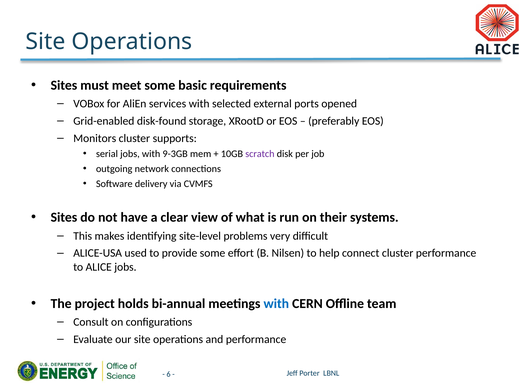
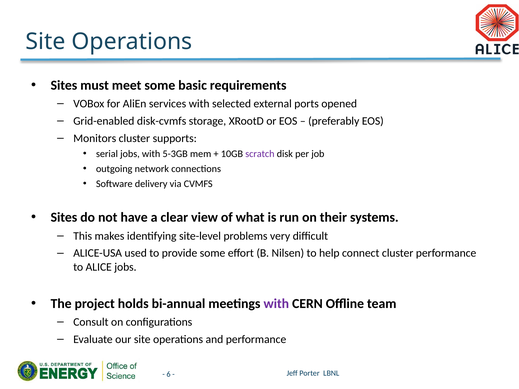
disk-found: disk-found -> disk-cvmfs
9-3GB: 9-3GB -> 5-3GB
with at (276, 304) colour: blue -> purple
